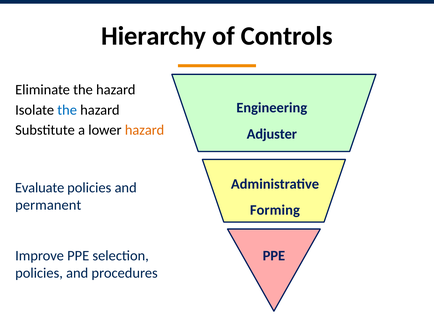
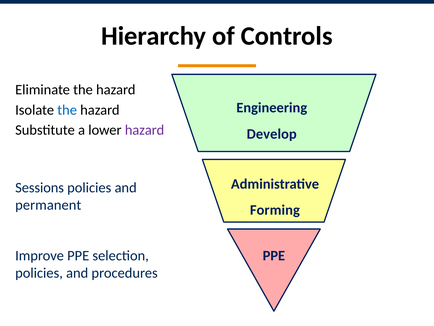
hazard at (145, 130) colour: orange -> purple
Adjuster: Adjuster -> Develop
Evaluate: Evaluate -> Sessions
